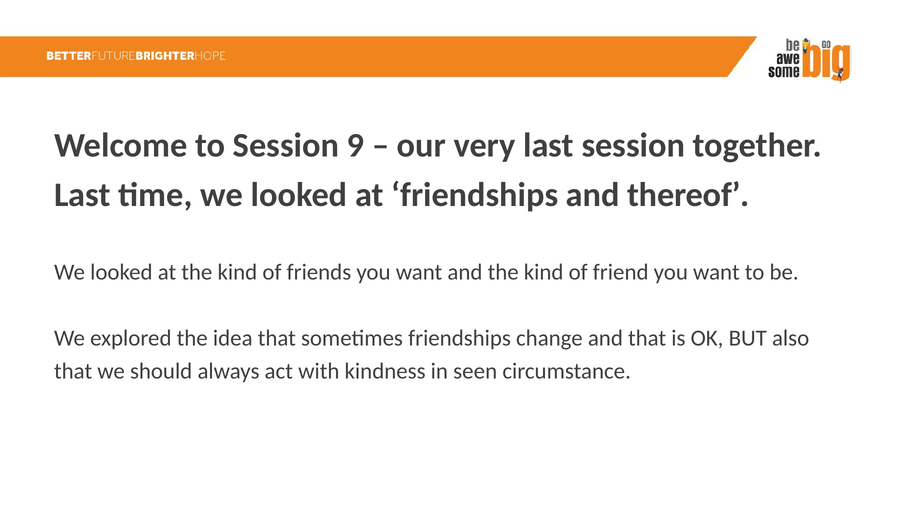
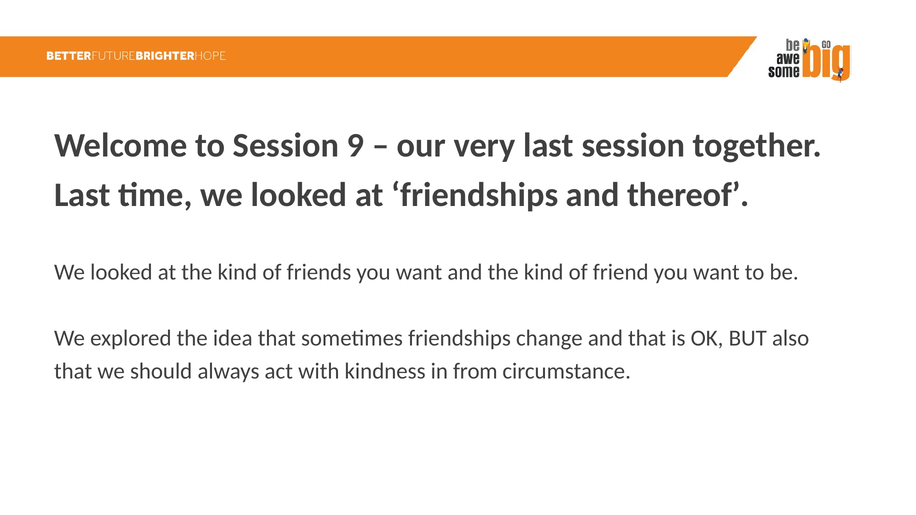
seen: seen -> from
